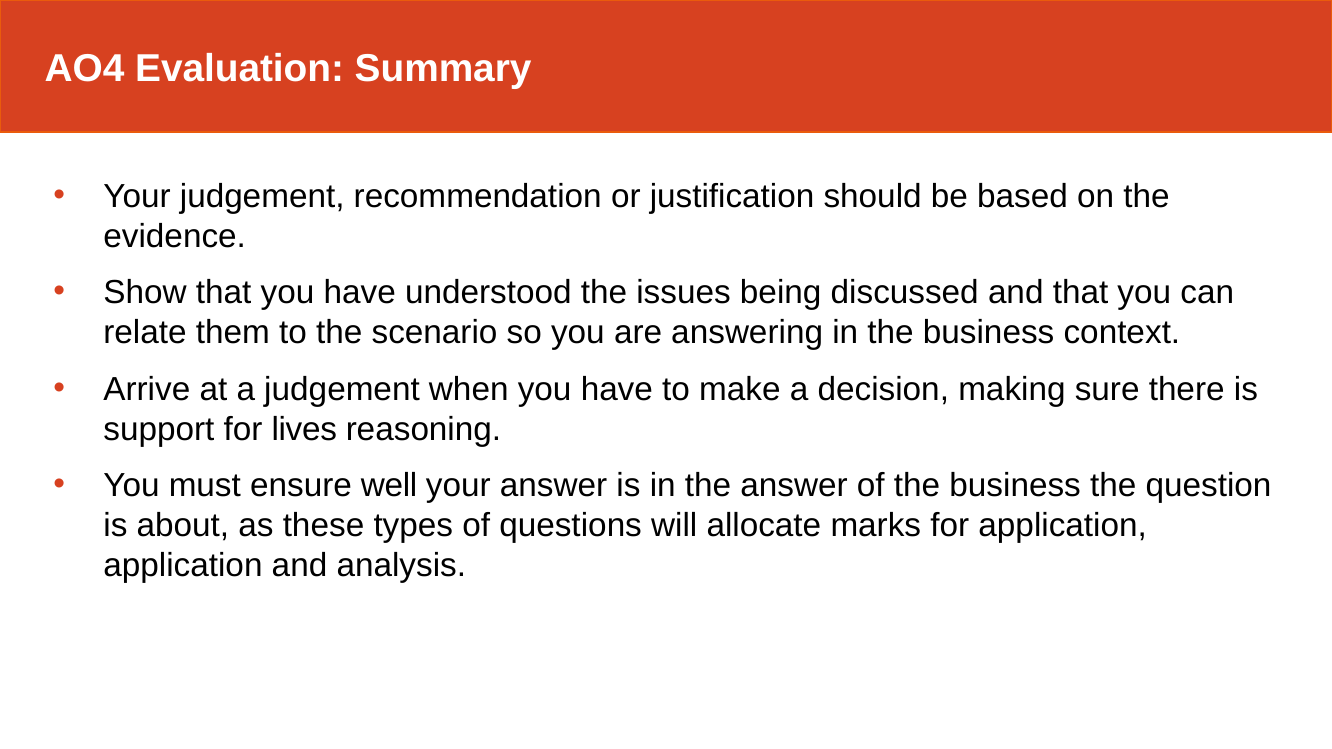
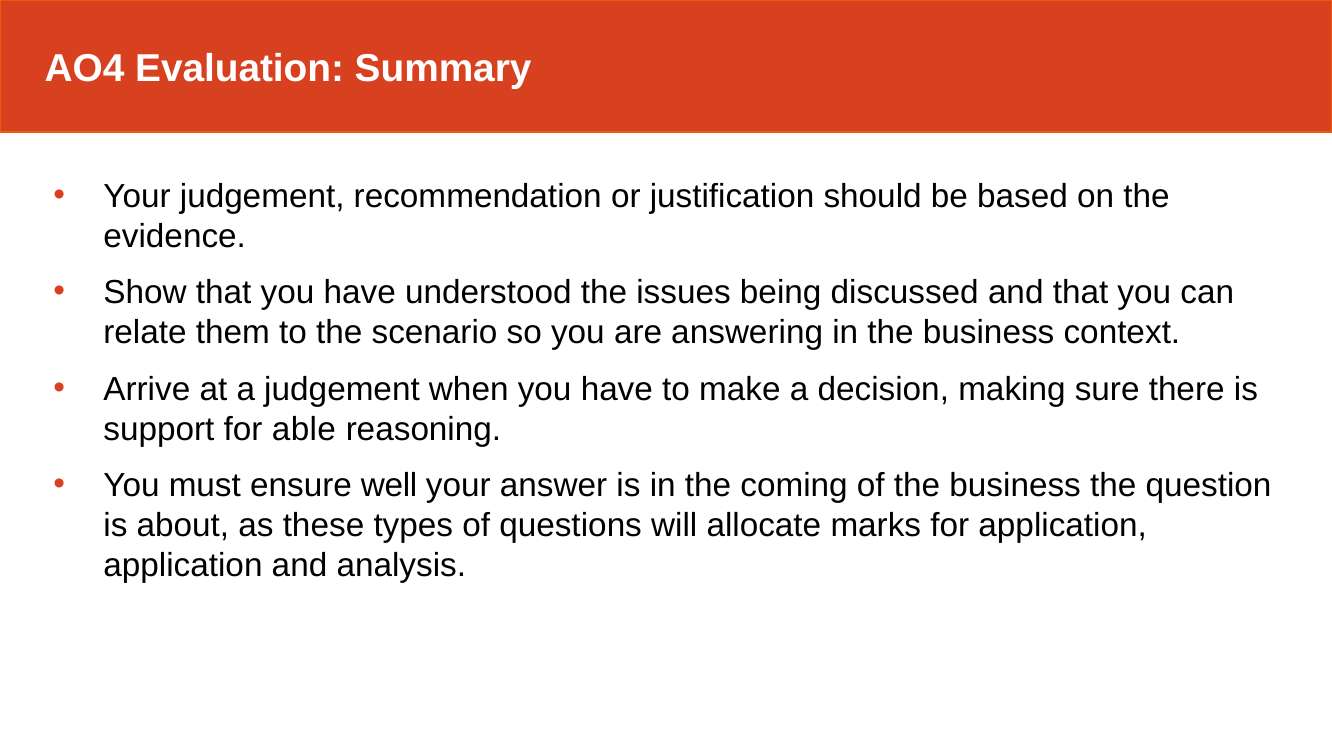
lives: lives -> able
the answer: answer -> coming
